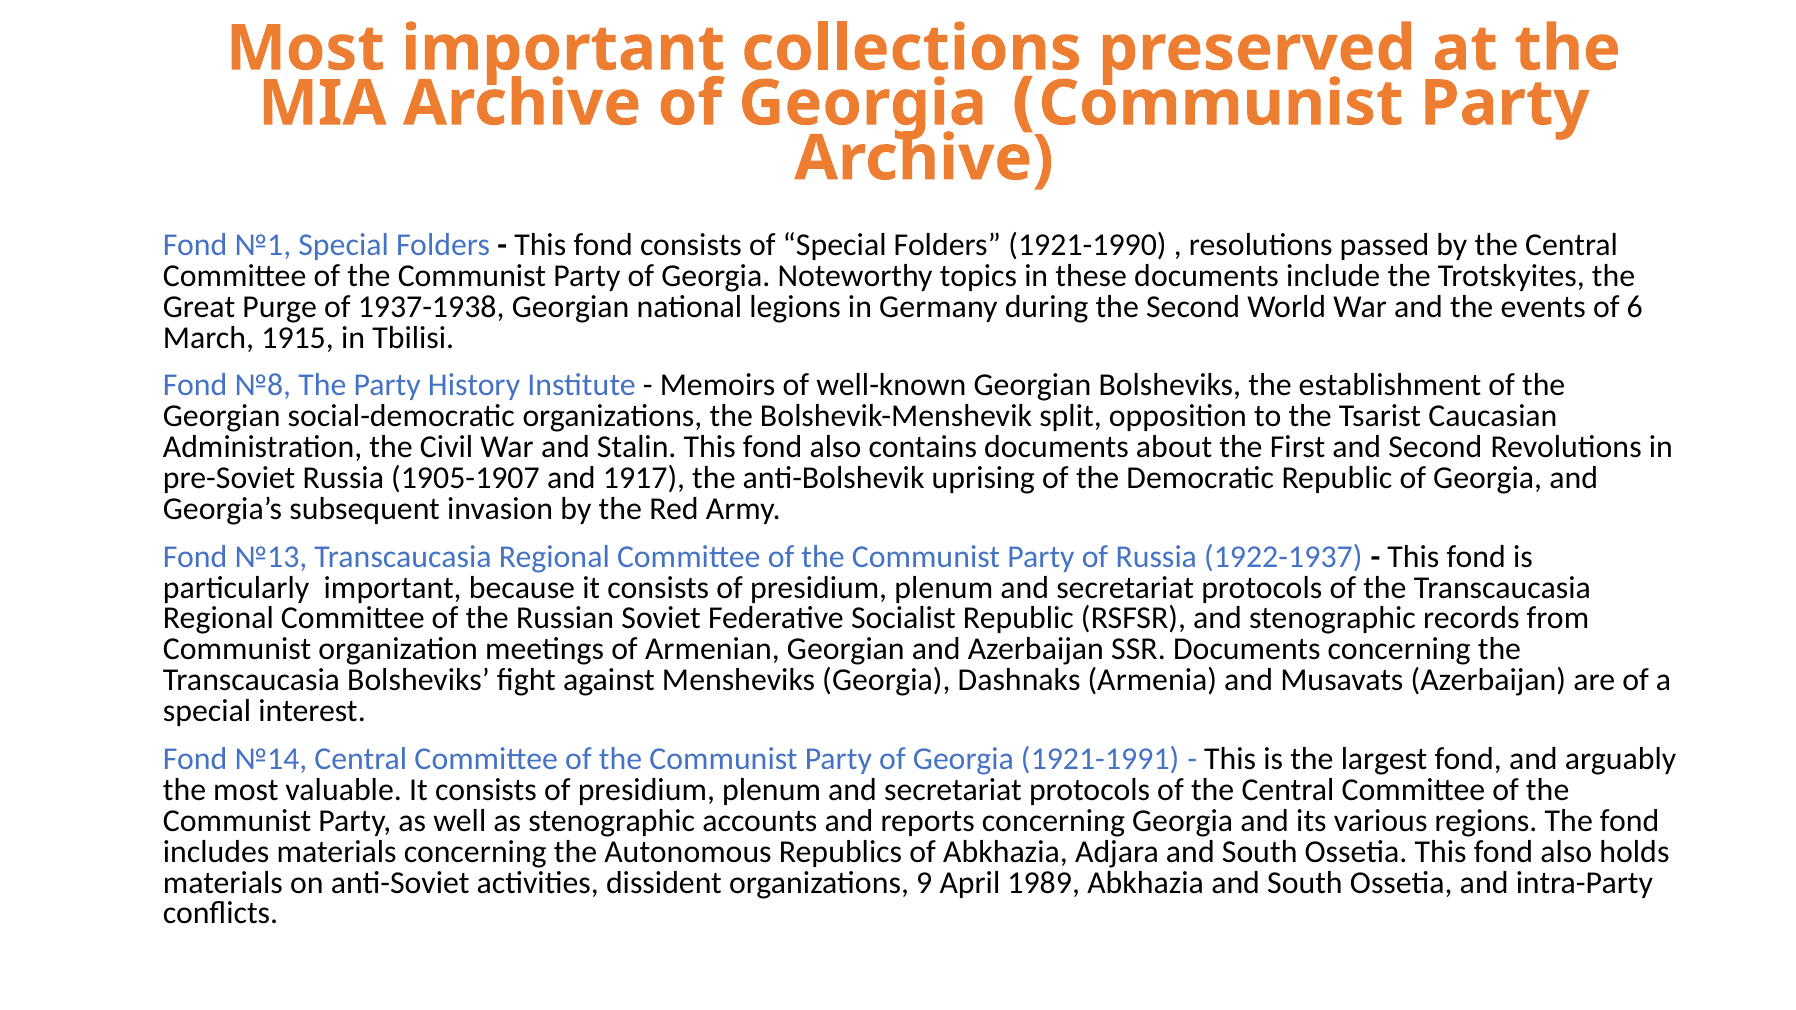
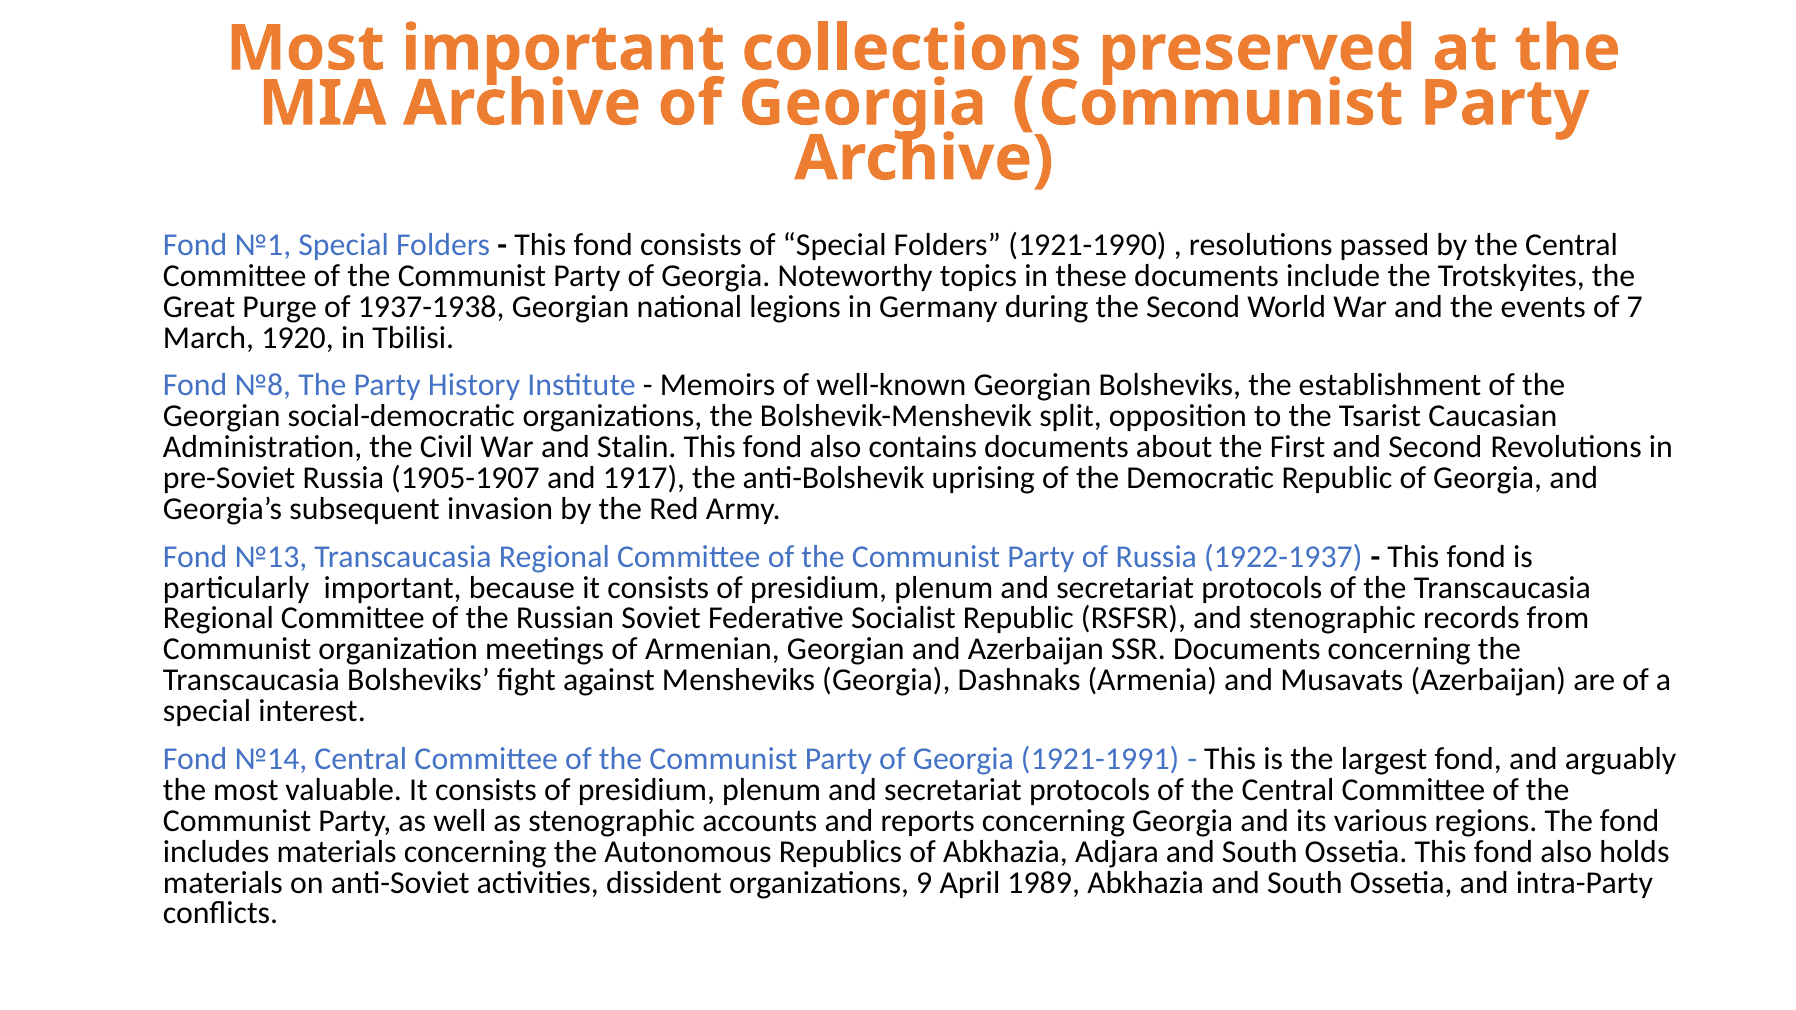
6: 6 -> 7
1915: 1915 -> 1920
